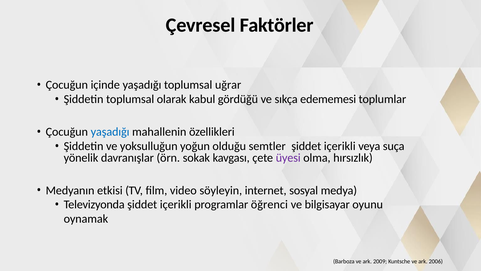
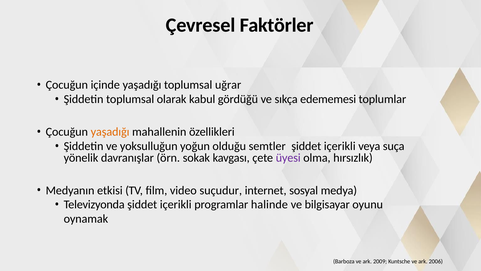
yaşadığı at (110, 132) colour: blue -> orange
söyleyin: söyleyin -> suçudur
öğrenci: öğrenci -> halinde
